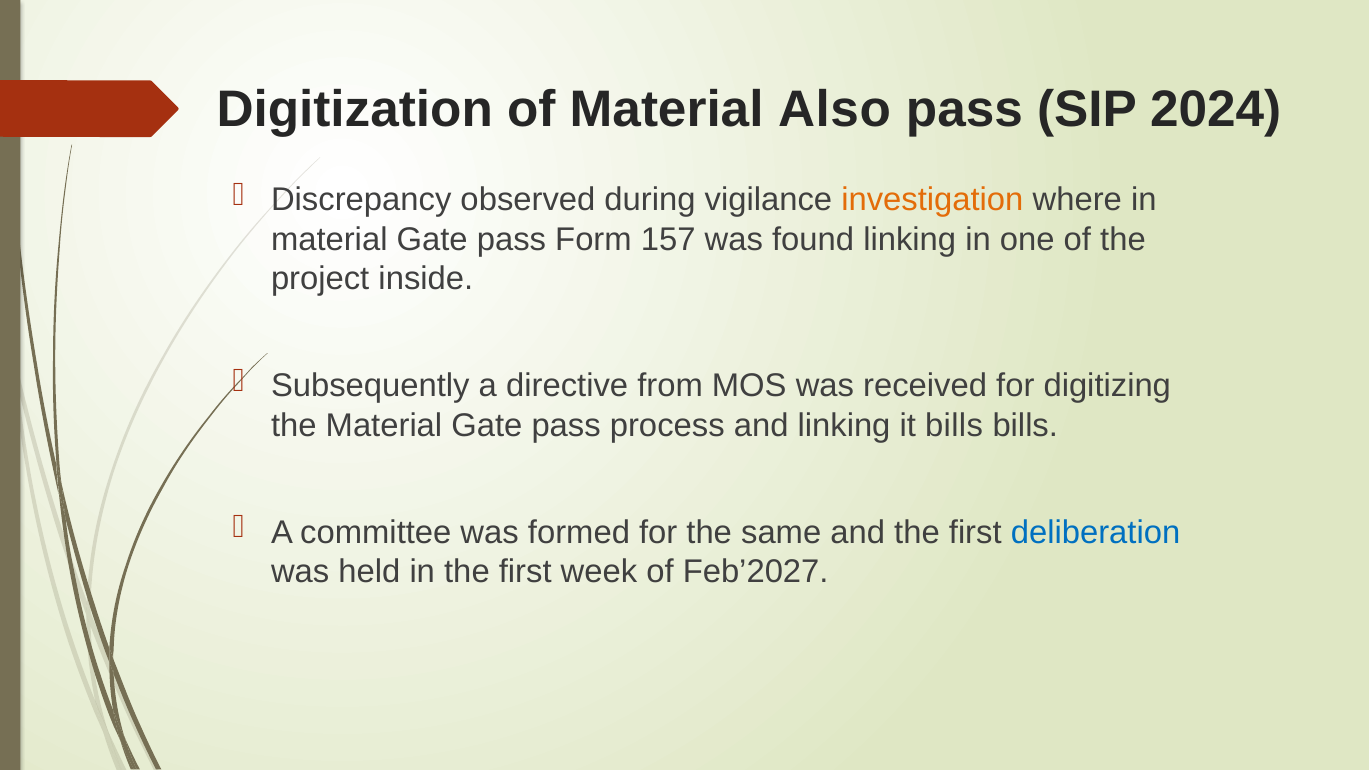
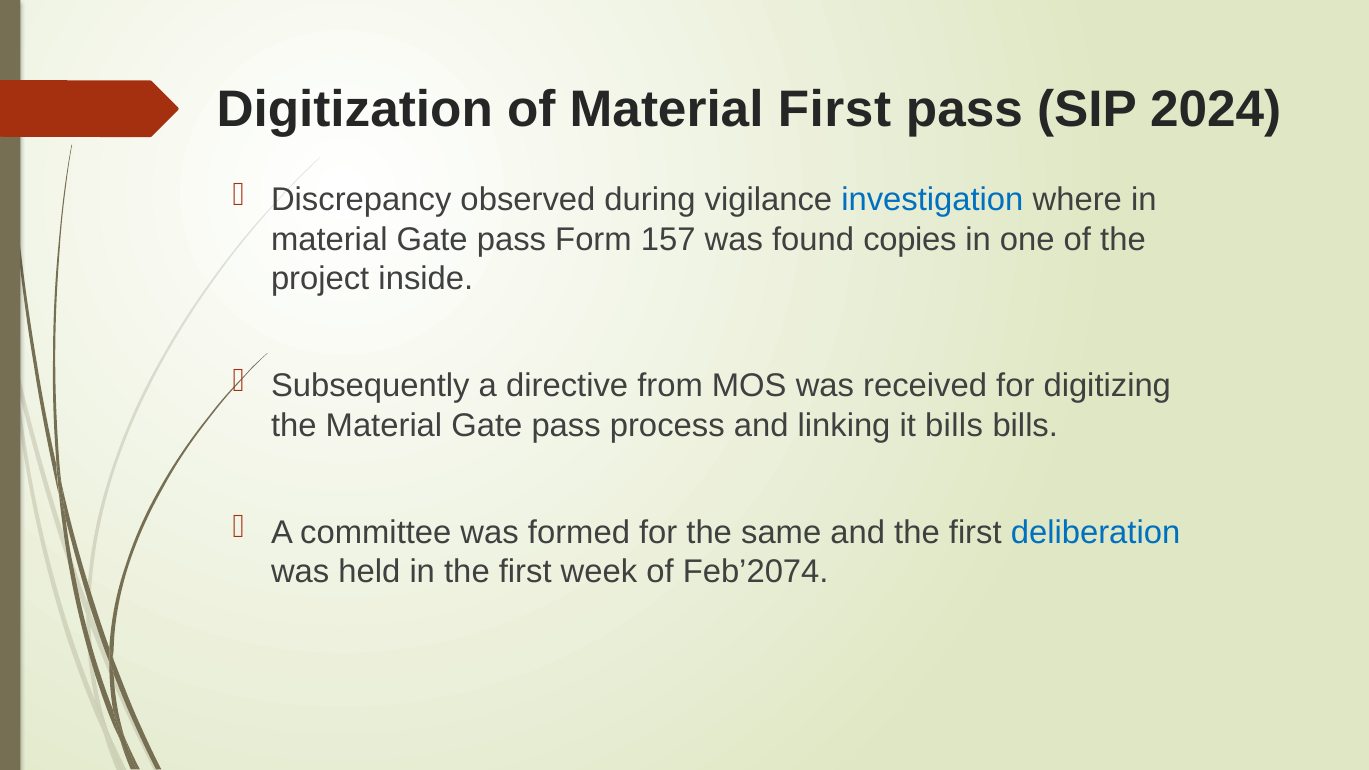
Material Also: Also -> First
investigation colour: orange -> blue
found linking: linking -> copies
Feb’2027: Feb’2027 -> Feb’2074
